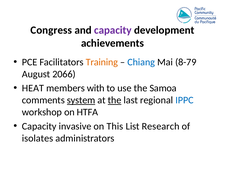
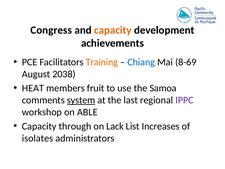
capacity at (113, 30) colour: purple -> orange
8-79: 8-79 -> 8-69
2066: 2066 -> 2038
with: with -> fruit
the at (115, 100) underline: present -> none
IPPC colour: blue -> purple
HTFA: HTFA -> ABLE
invasive: invasive -> through
This: This -> Lack
Research: Research -> Increases
